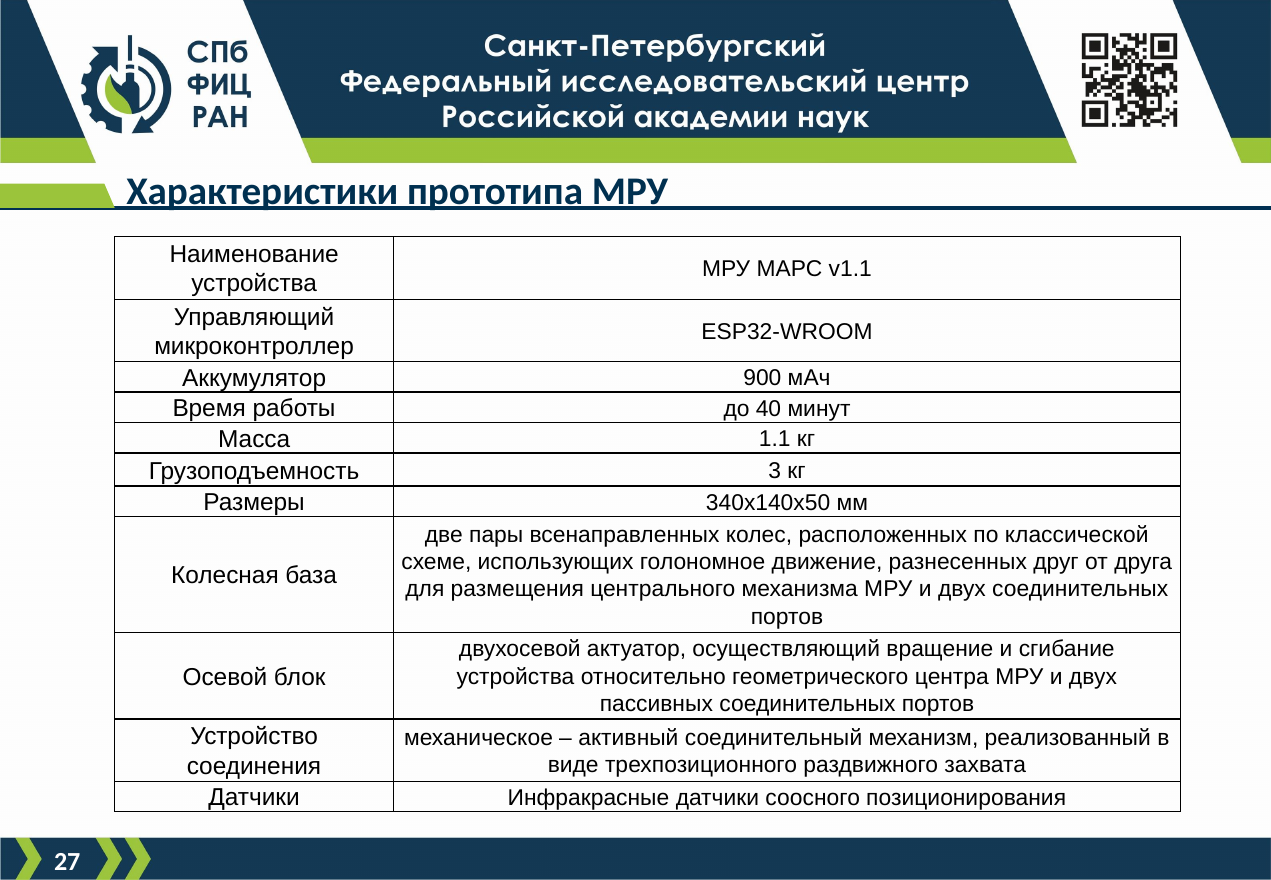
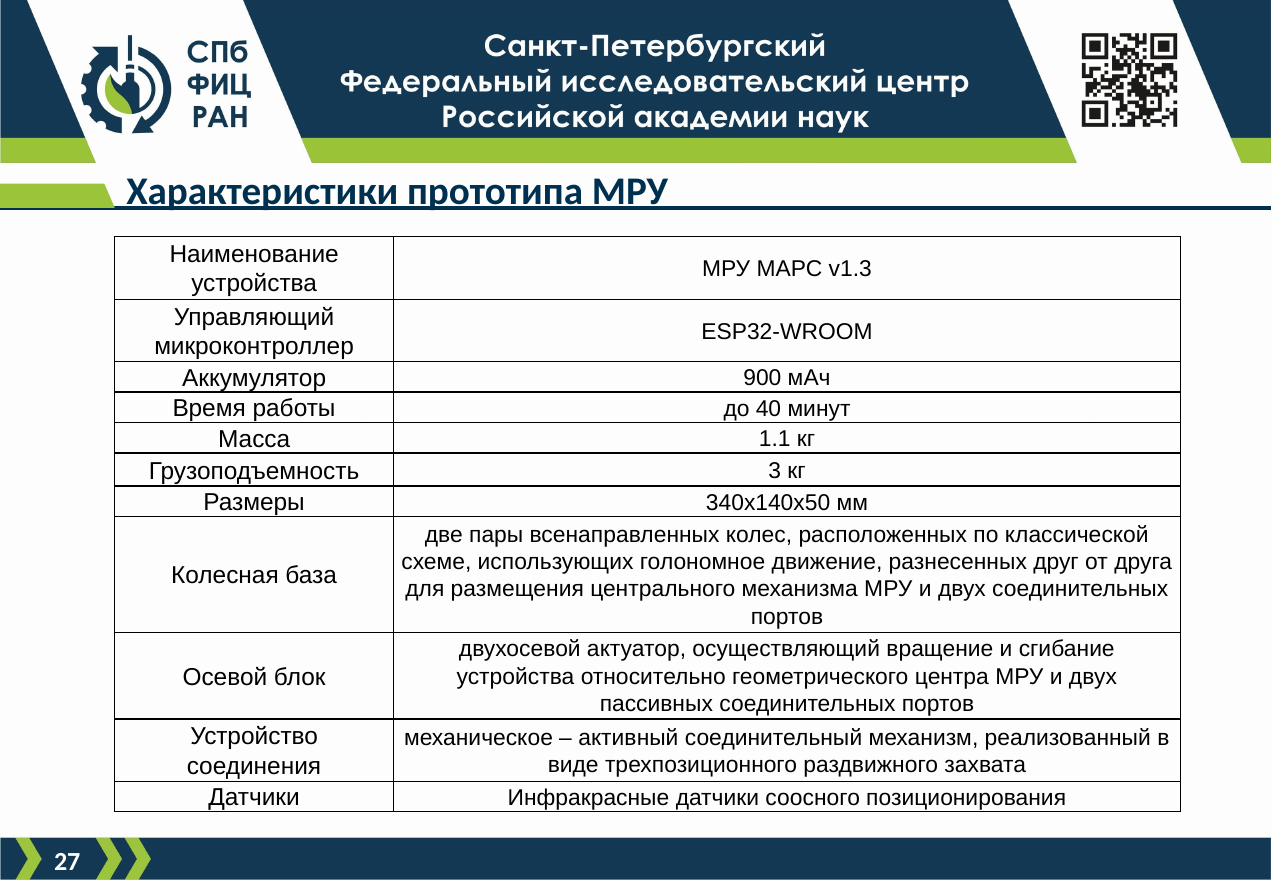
v1.1: v1.1 -> v1.3
